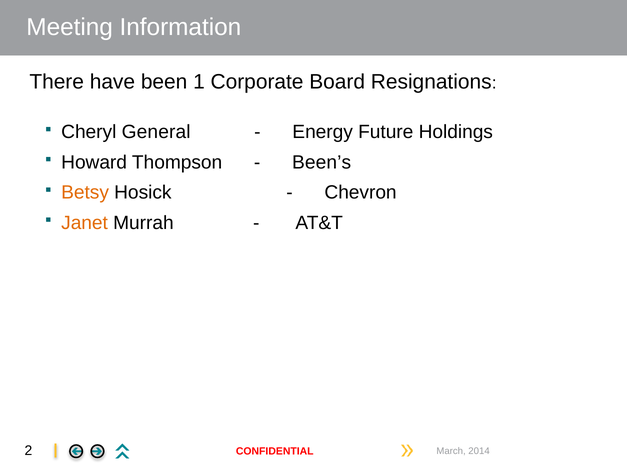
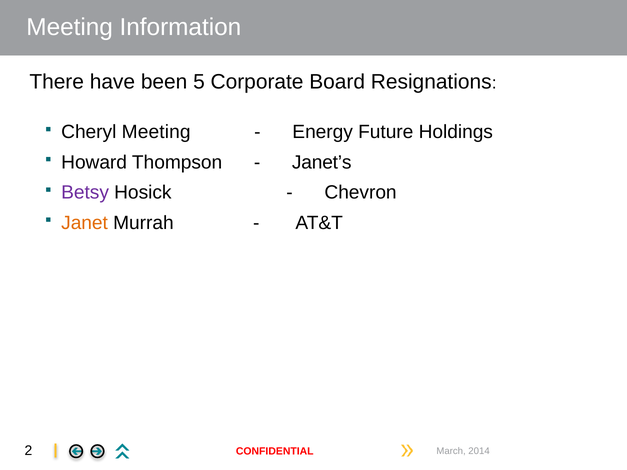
1: 1 -> 5
Cheryl General: General -> Meeting
Been’s: Been’s -> Janet’s
Betsy colour: orange -> purple
